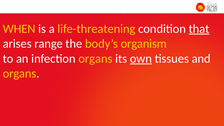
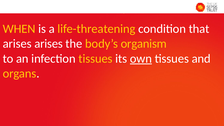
that underline: present -> none
arises range: range -> arises
infection organs: organs -> tissues
